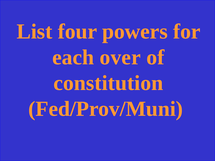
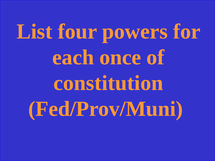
over: over -> once
